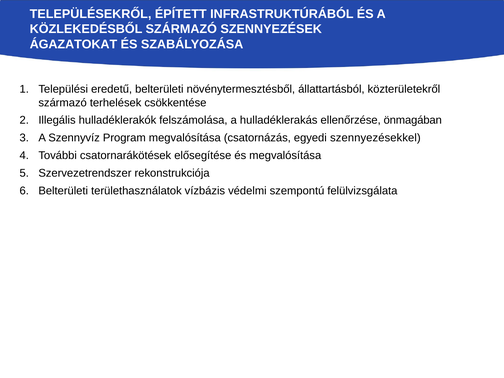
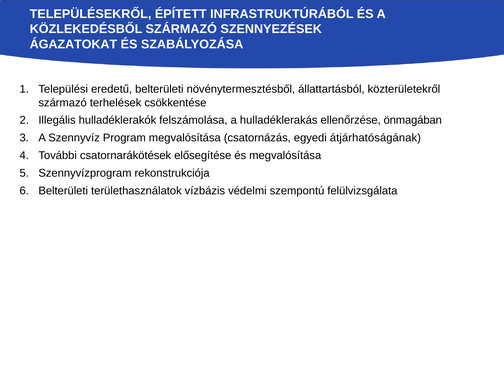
szennyezésekkel: szennyezésekkel -> átjárhatóságának
Szervezetrendszer: Szervezetrendszer -> Szennyvízprogram
